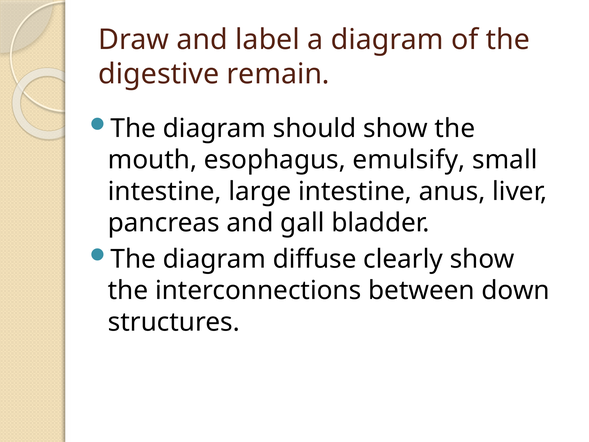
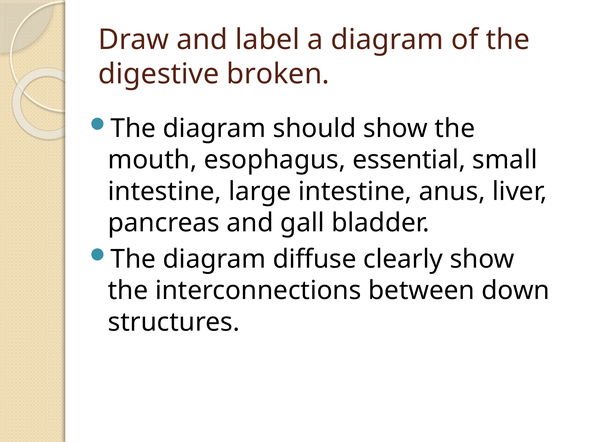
remain: remain -> broken
emulsify: emulsify -> essential
